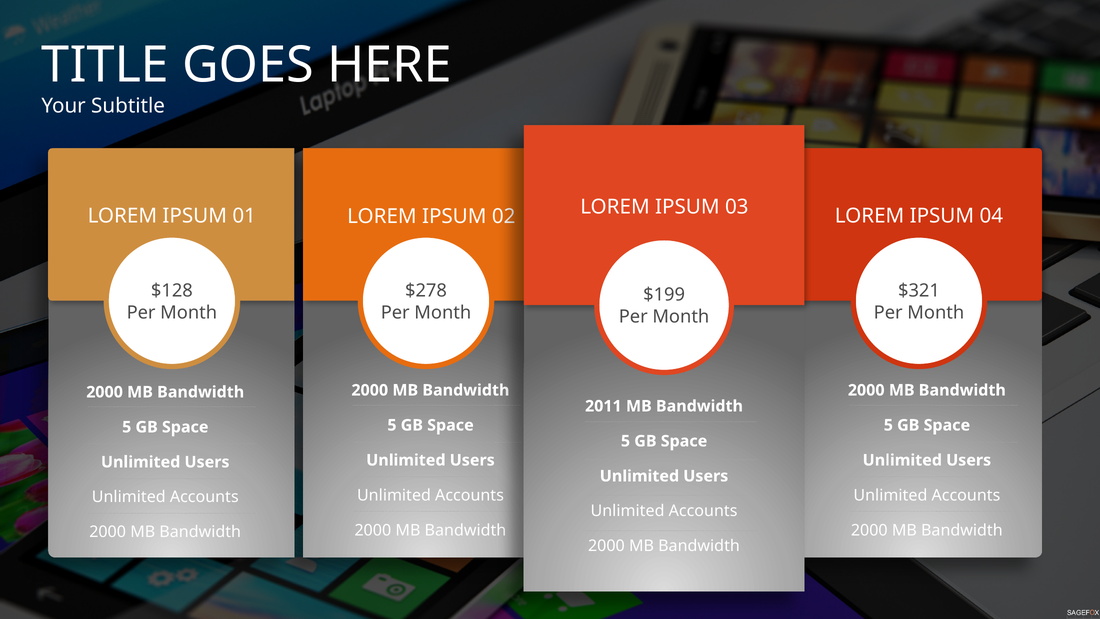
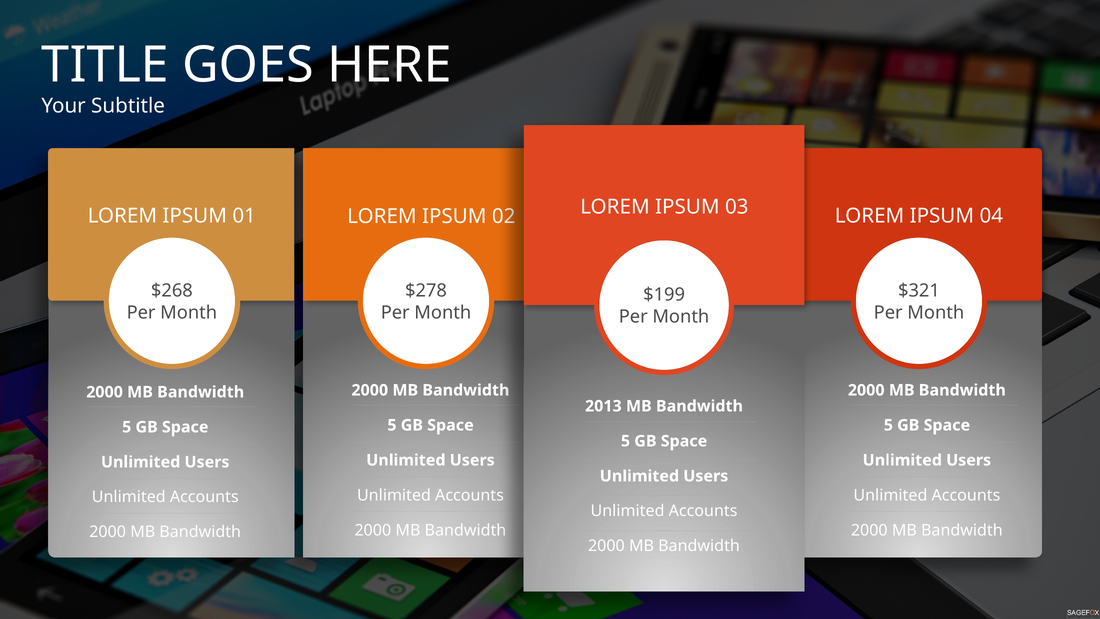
$128: $128 -> $268
2011: 2011 -> 2013
